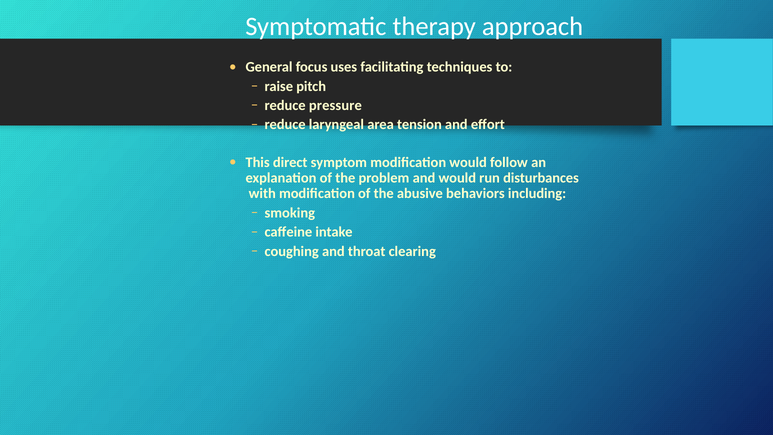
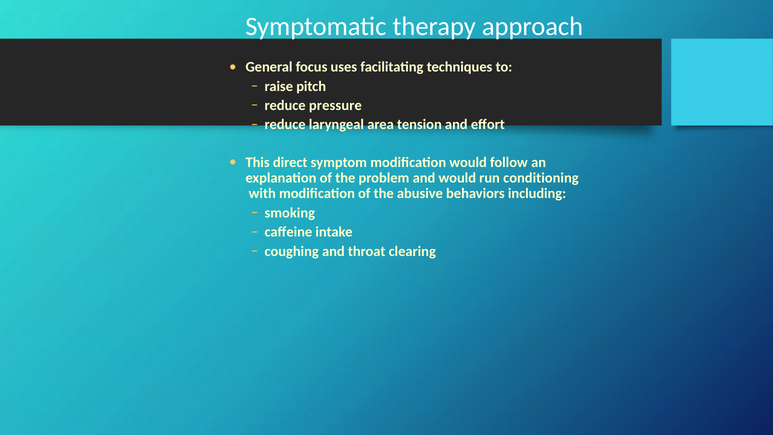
disturbances: disturbances -> conditioning
